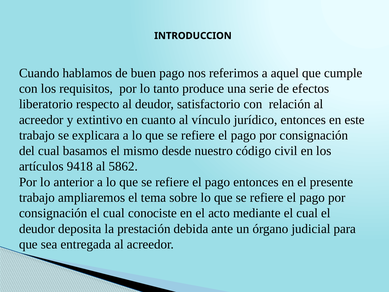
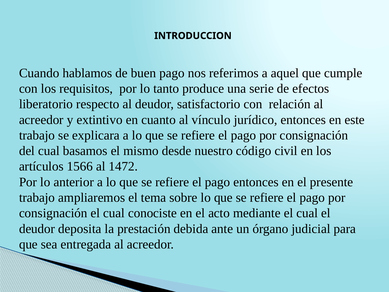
9418: 9418 -> 1566
5862: 5862 -> 1472
